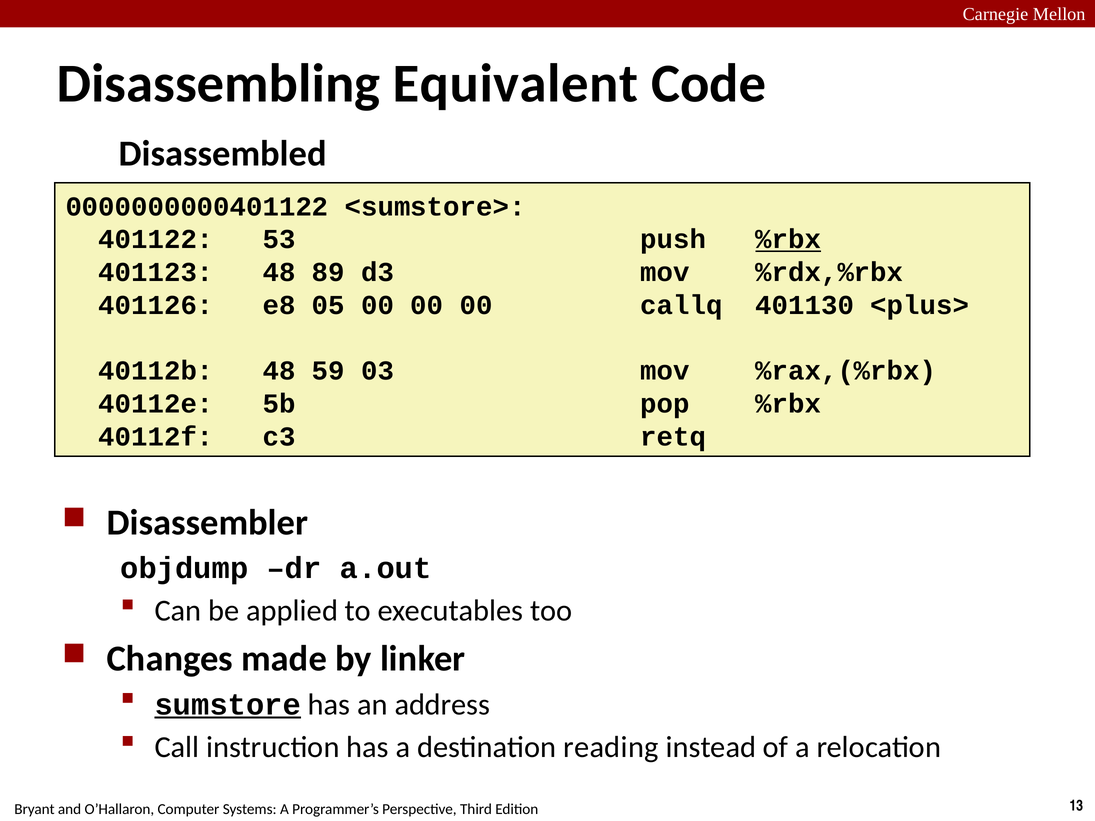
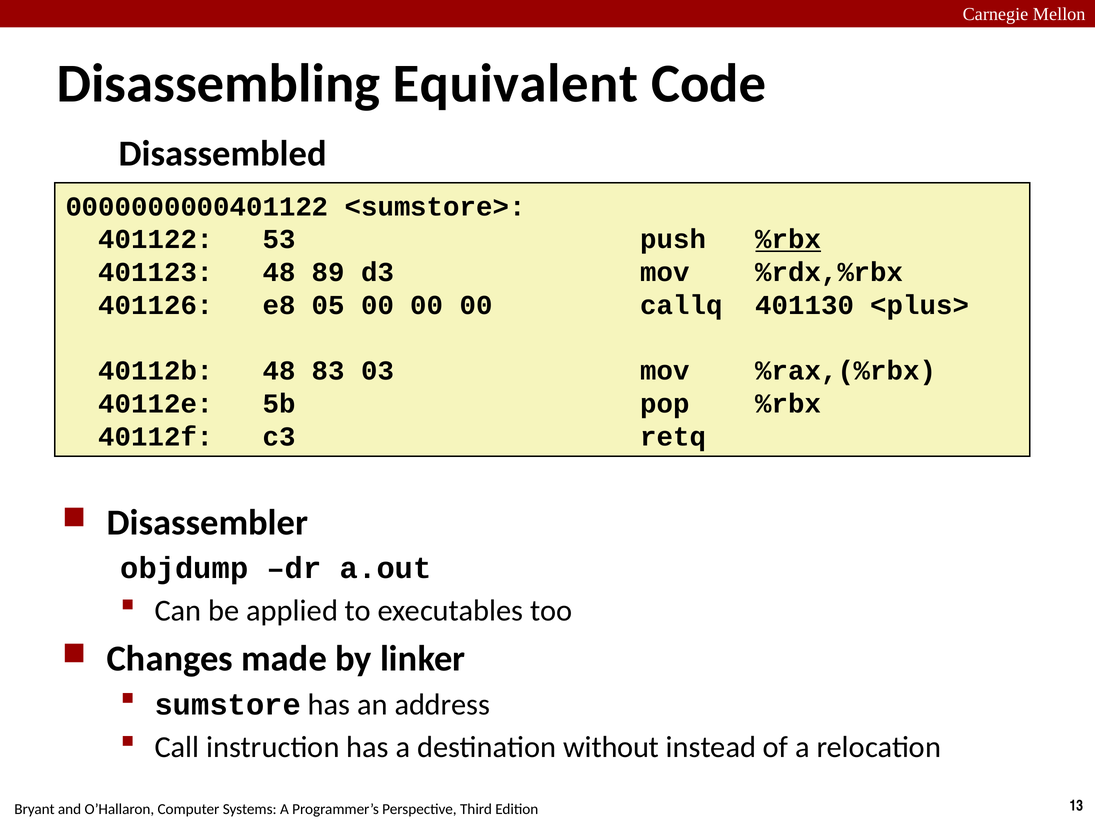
59: 59 -> 83
sumstore underline: present -> none
reading: reading -> without
